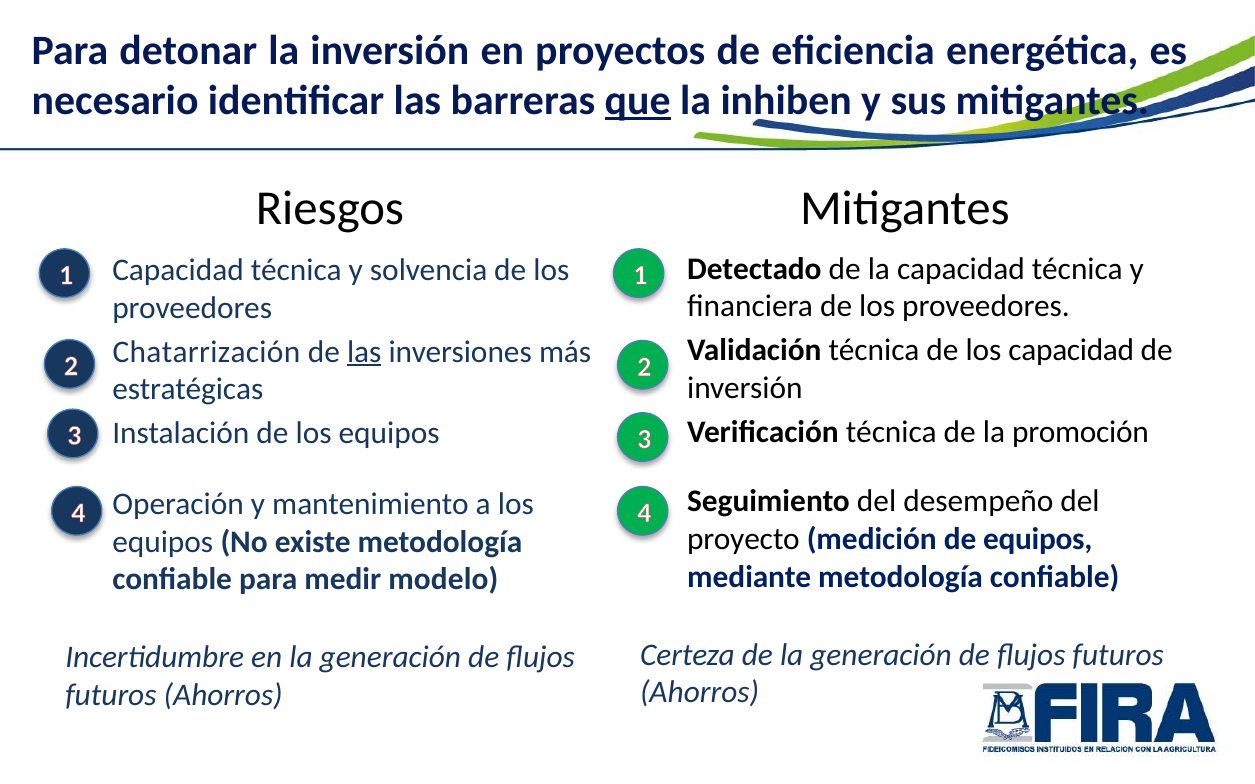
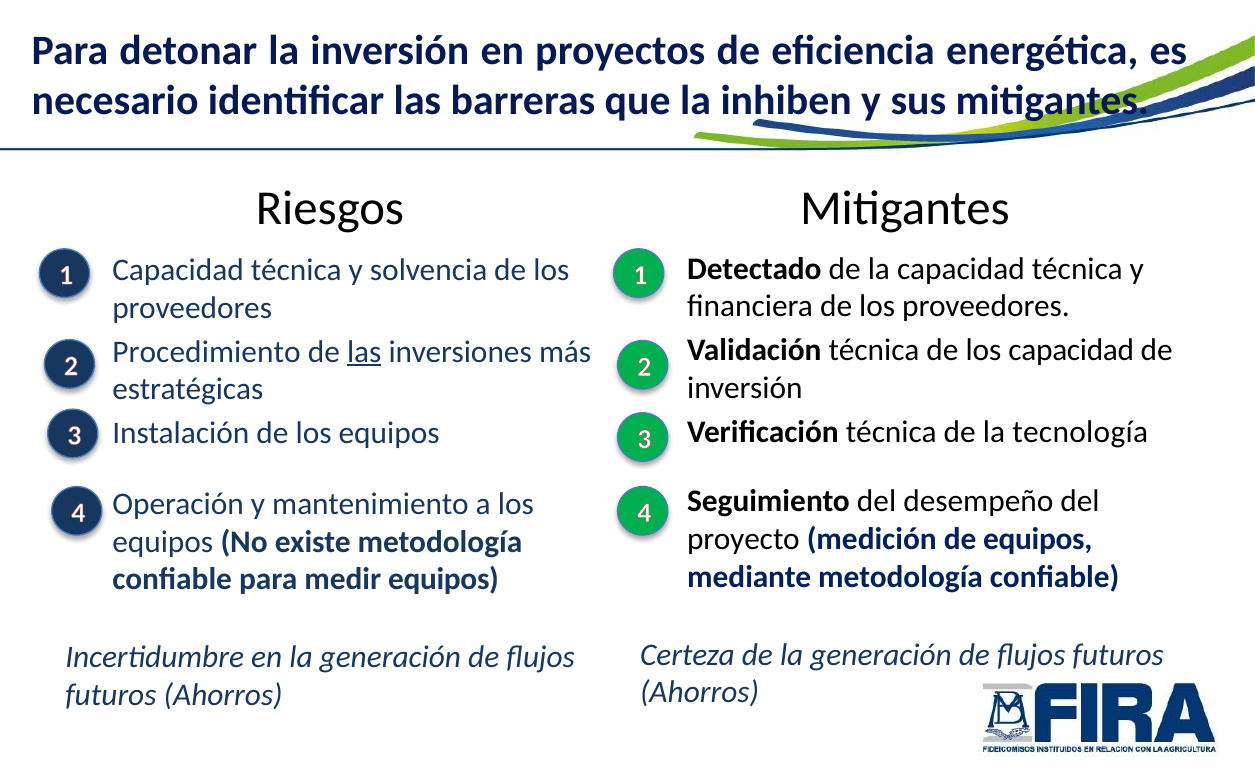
que underline: present -> none
Chatarrización: Chatarrización -> Procedimiento
promoción: promoción -> tecnología
medir modelo: modelo -> equipos
